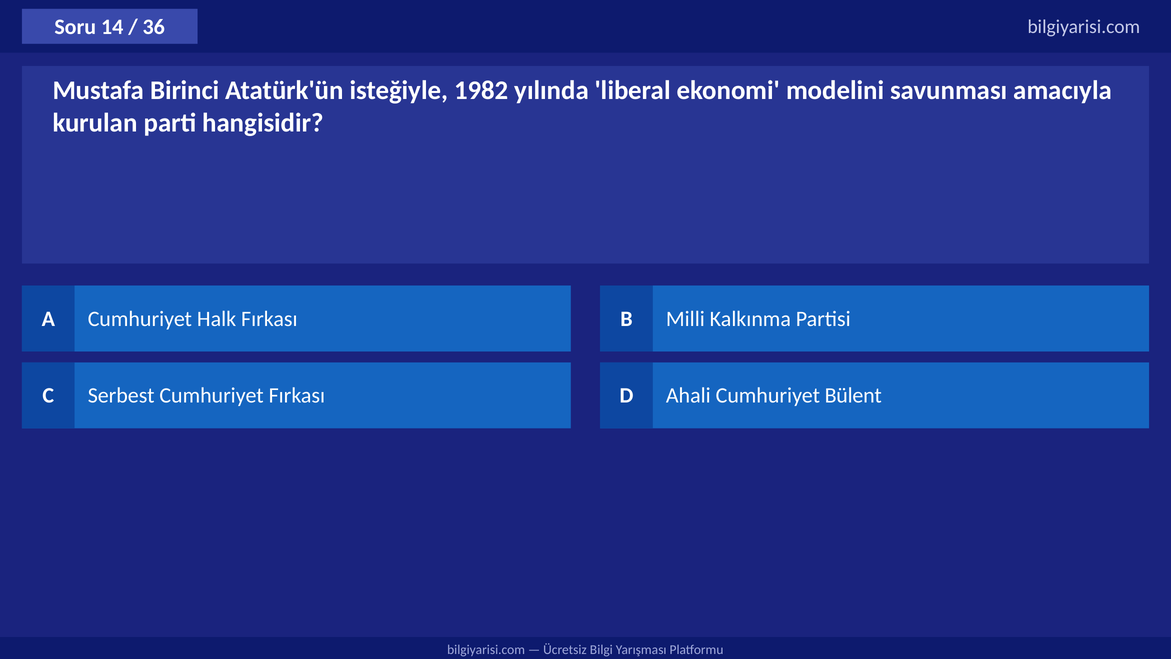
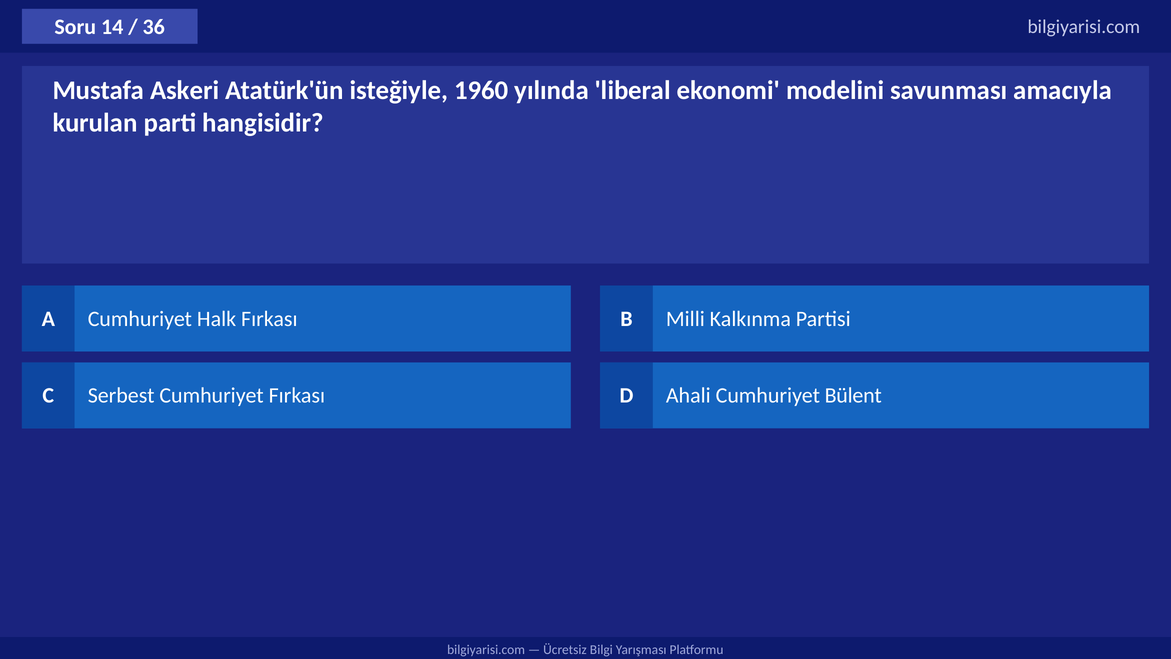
Birinci: Birinci -> Askeri
1982: 1982 -> 1960
